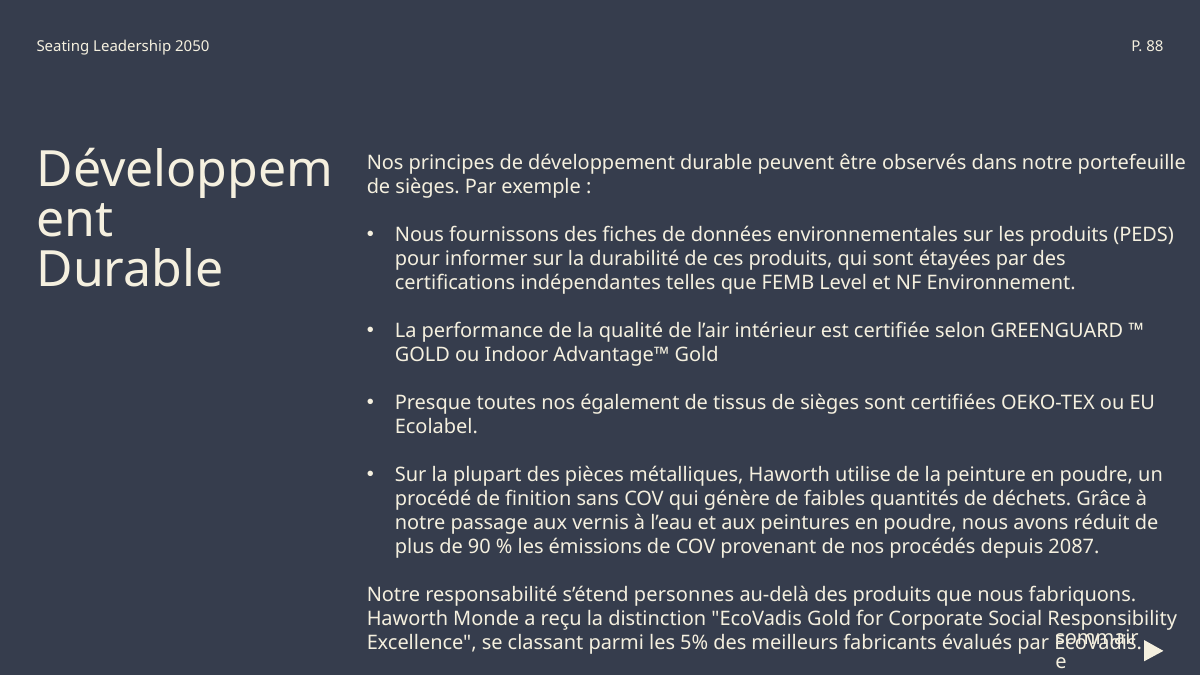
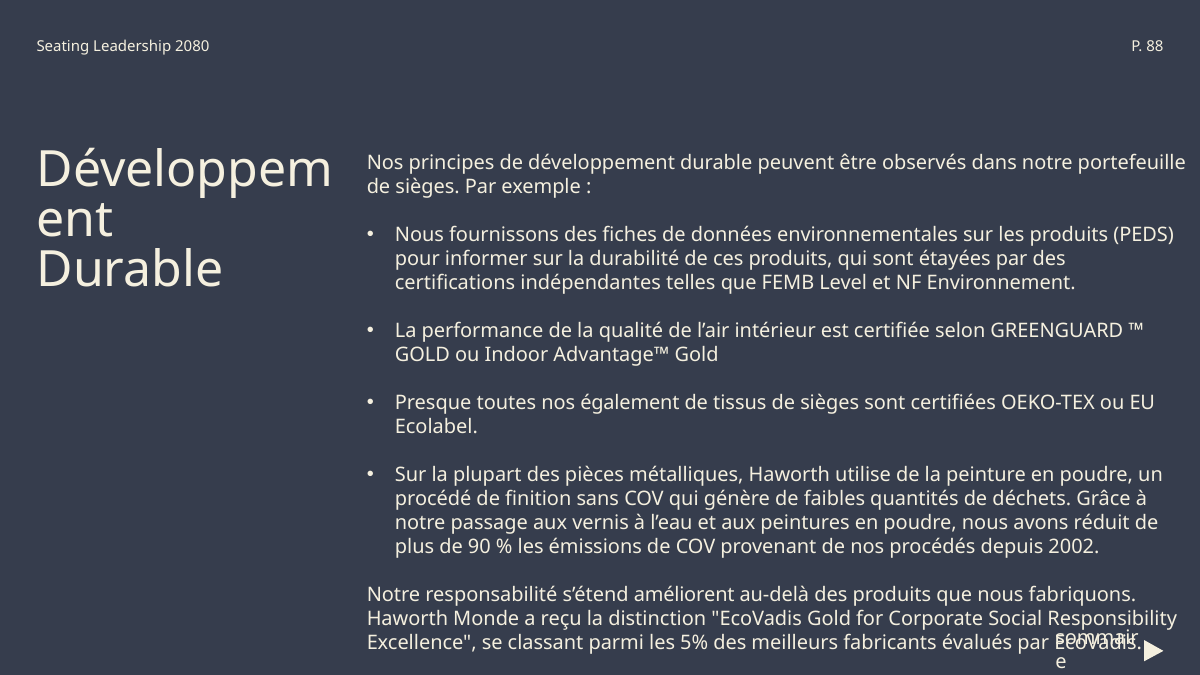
2050: 2050 -> 2080
2087: 2087 -> 2002
personnes: personnes -> améliorent
